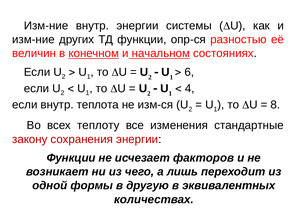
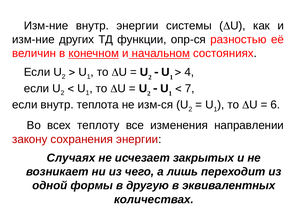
6: 6 -> 4
4: 4 -> 7
8: 8 -> 6
стандартные: стандартные -> направлении
Функции at (71, 158): Функции -> Случаях
факторов: факторов -> закрытых
